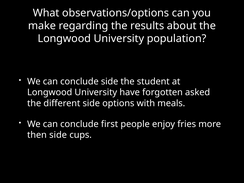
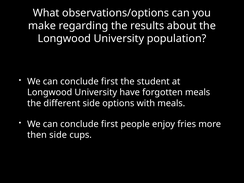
side at (110, 81): side -> first
forgotten asked: asked -> meals
